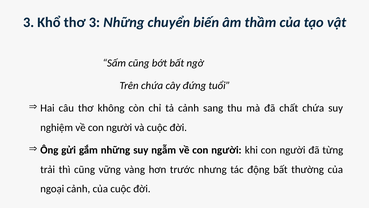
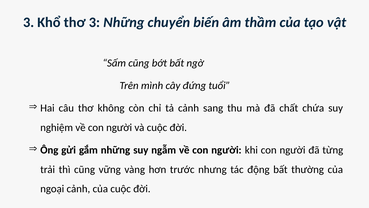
Trên chứa: chứa -> mình
